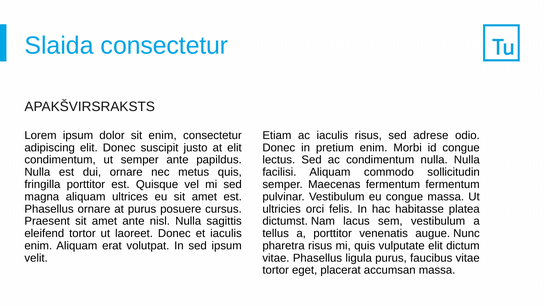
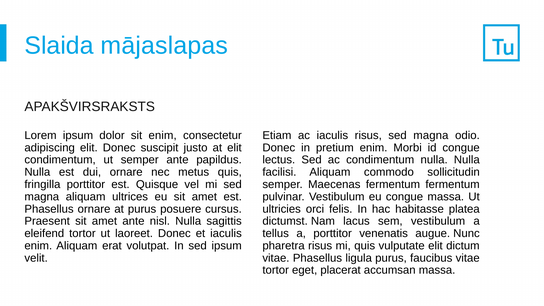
Slaida consectetur: consectetur -> mājaslapas
risus sed adrese: adrese -> magna
